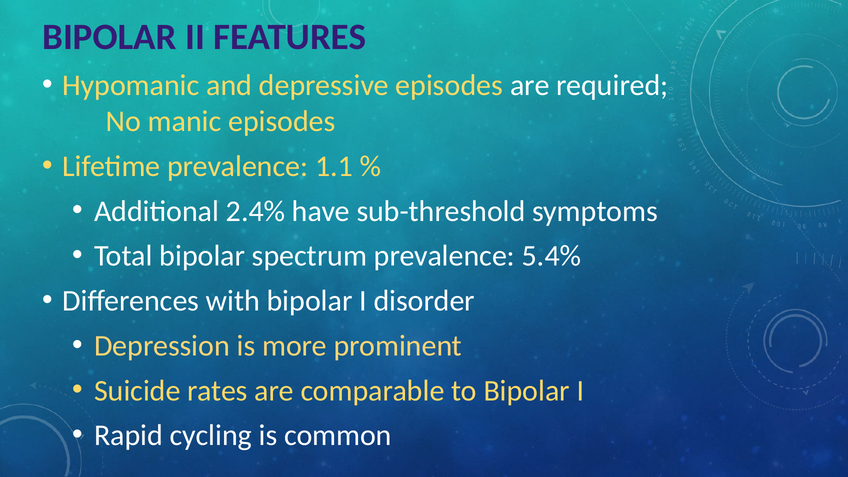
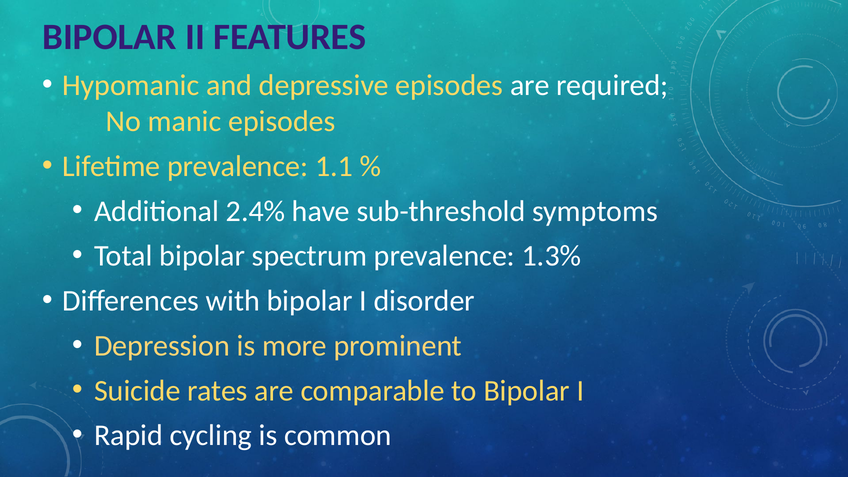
5.4%: 5.4% -> 1.3%
